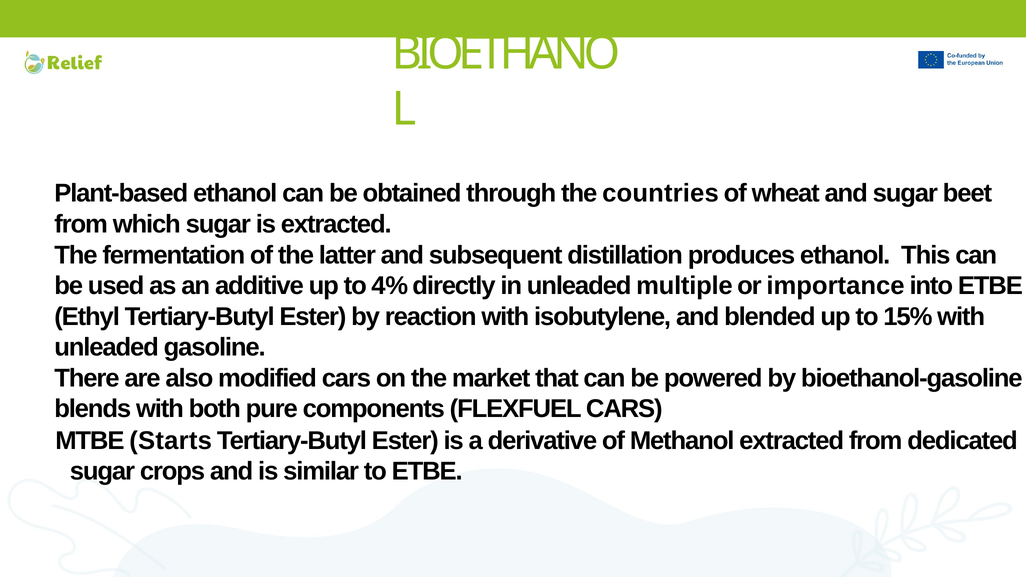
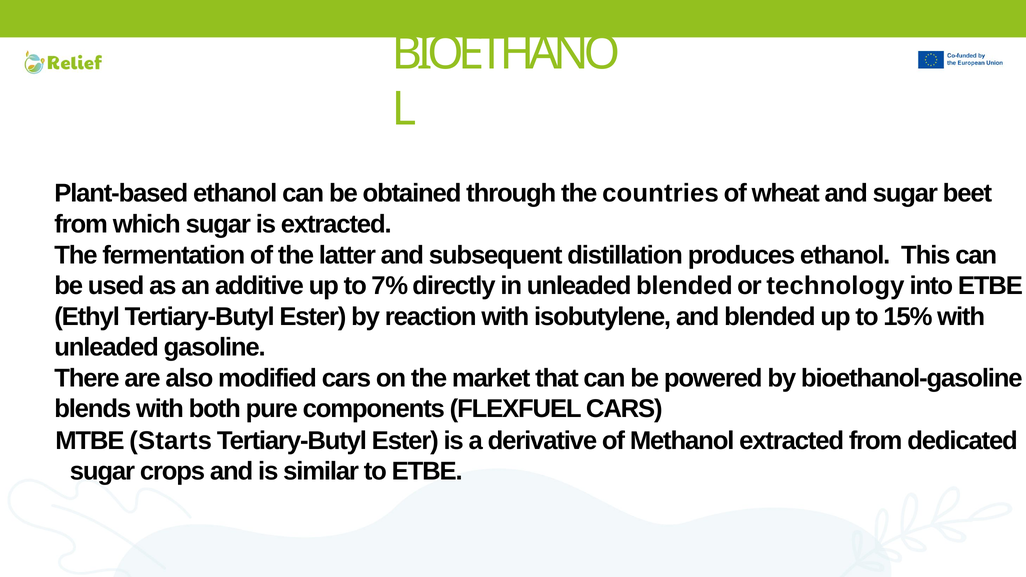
4%: 4% -> 7%
unleaded multiple: multiple -> blended
importance: importance -> technology
